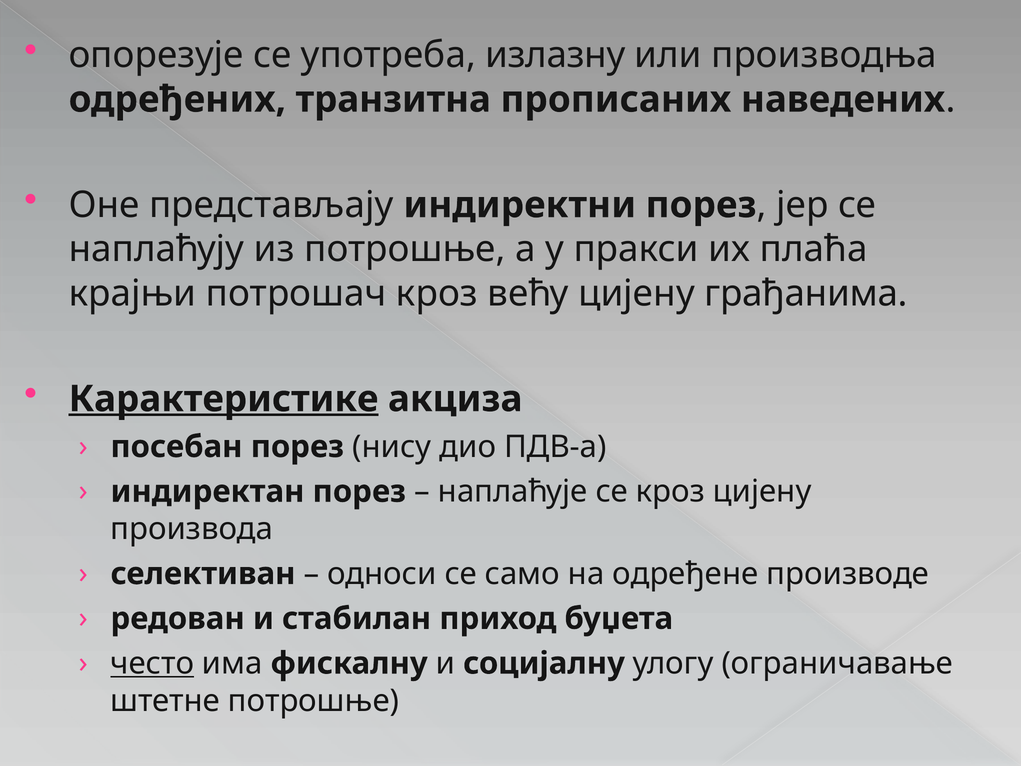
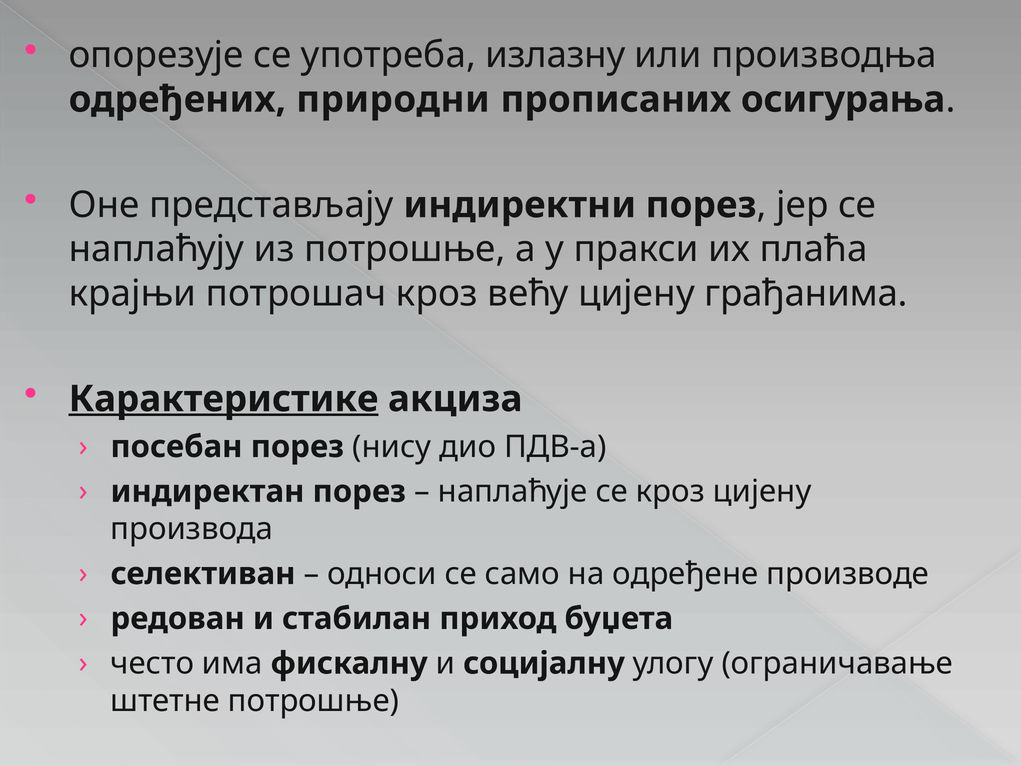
транзитна: транзитна -> природни
наведених: наведених -> осигурања
често underline: present -> none
